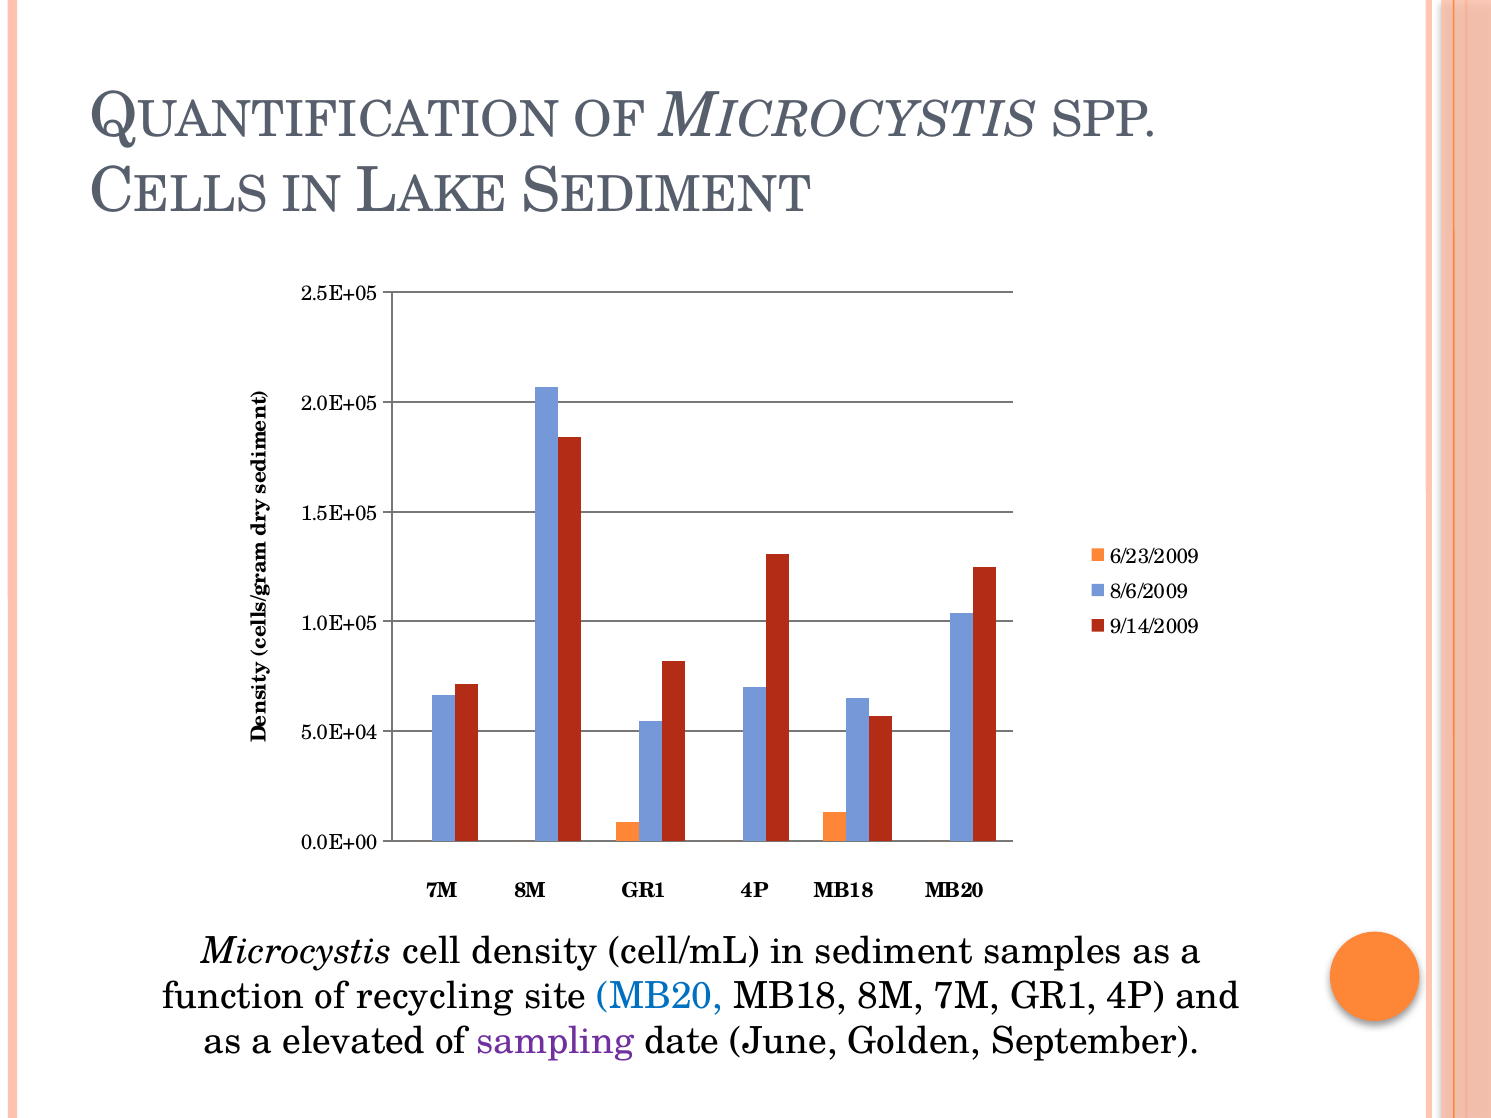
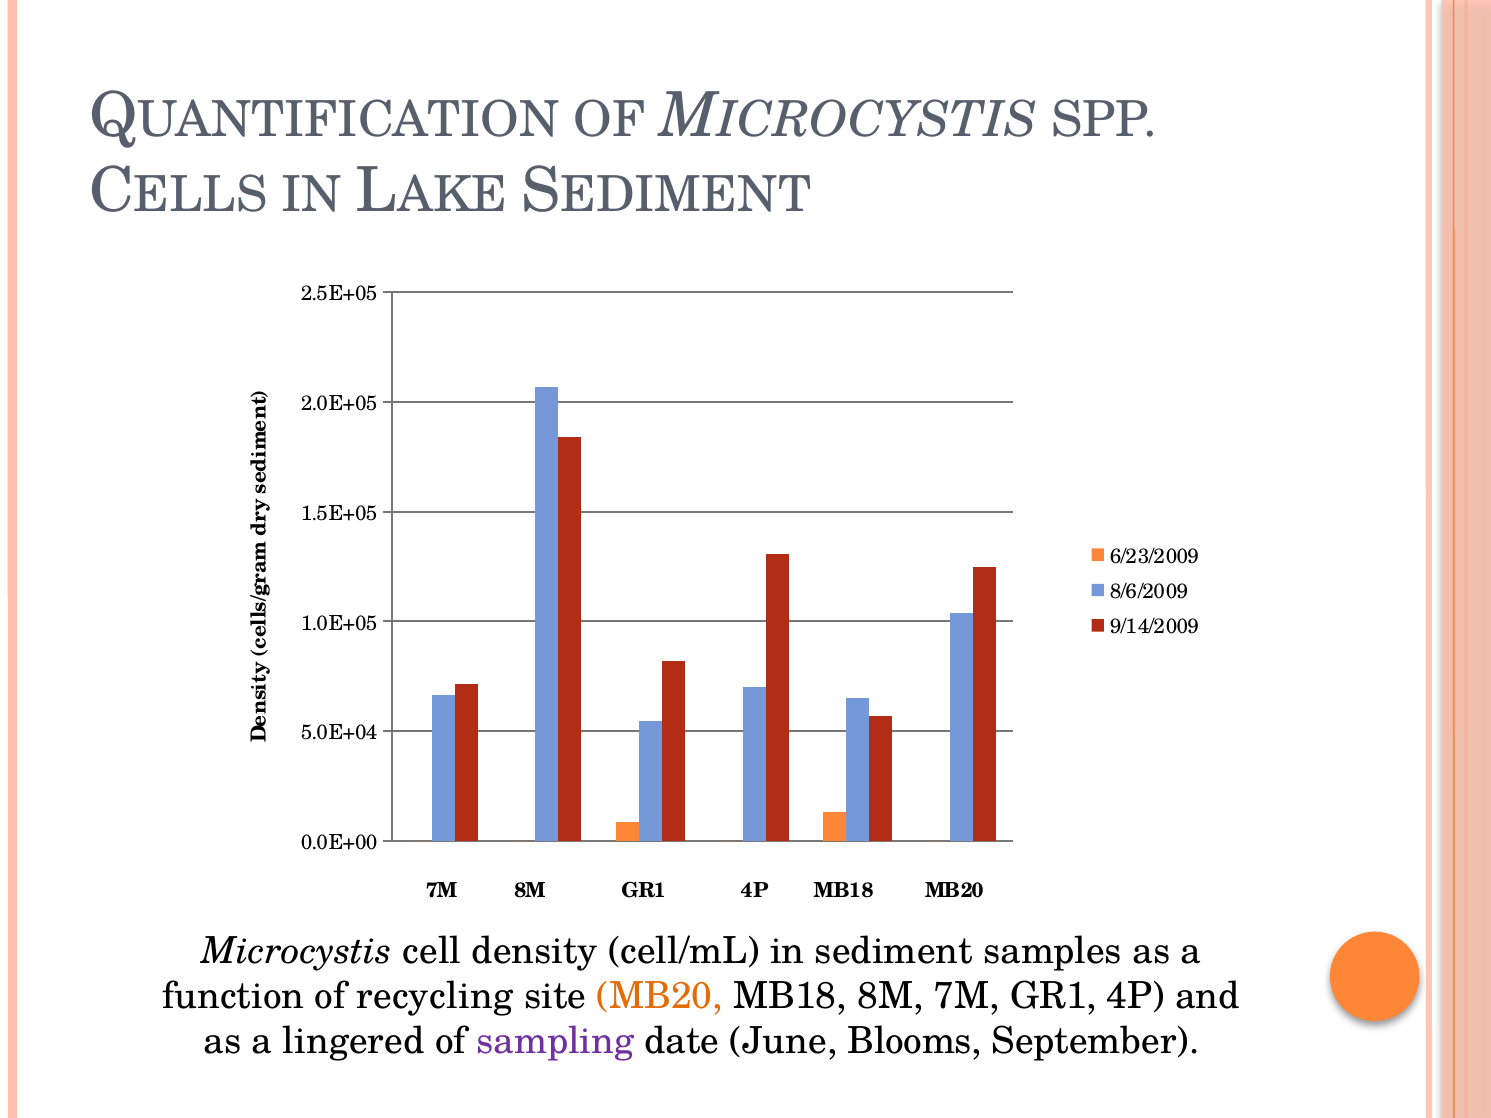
MB20 at (660, 996) colour: blue -> orange
elevated: elevated -> lingered
Golden: Golden -> Blooms
